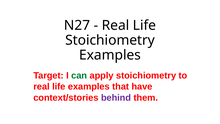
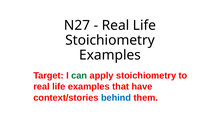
behind colour: purple -> blue
